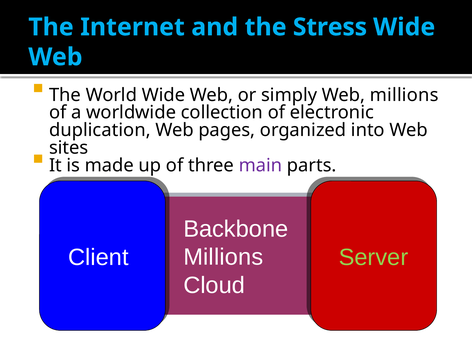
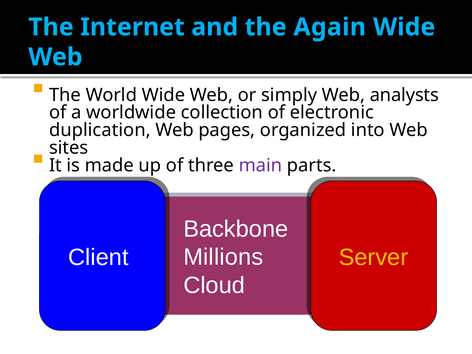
Stress: Stress -> Again
Web millions: millions -> analysts
Server colour: light green -> yellow
